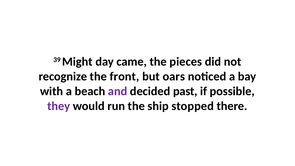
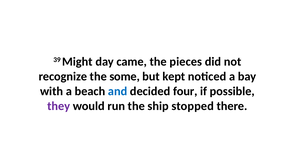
front: front -> some
oars: oars -> kept
and colour: purple -> blue
past: past -> four
